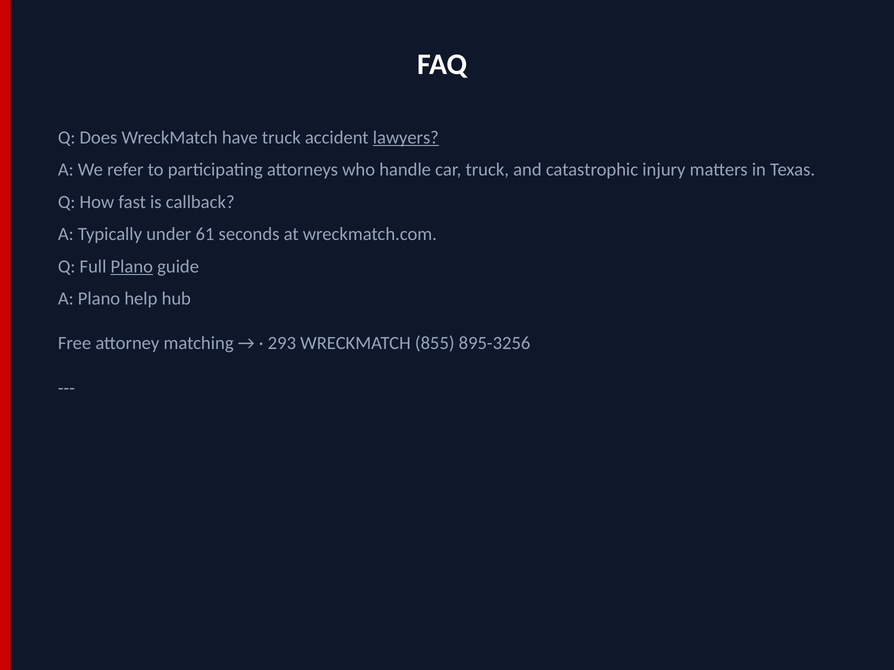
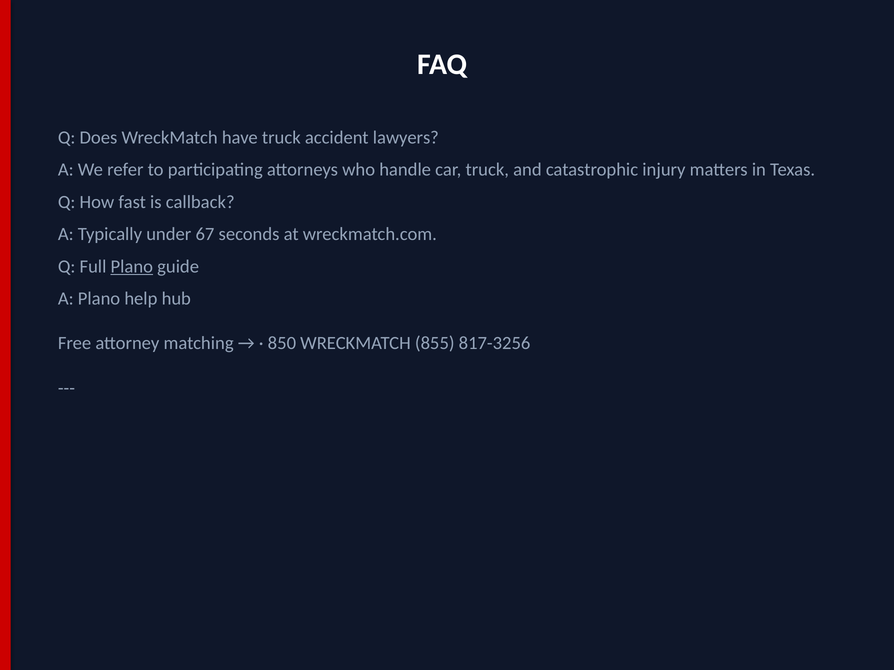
lawyers underline: present -> none
61: 61 -> 67
293: 293 -> 850
895-3256: 895-3256 -> 817-3256
